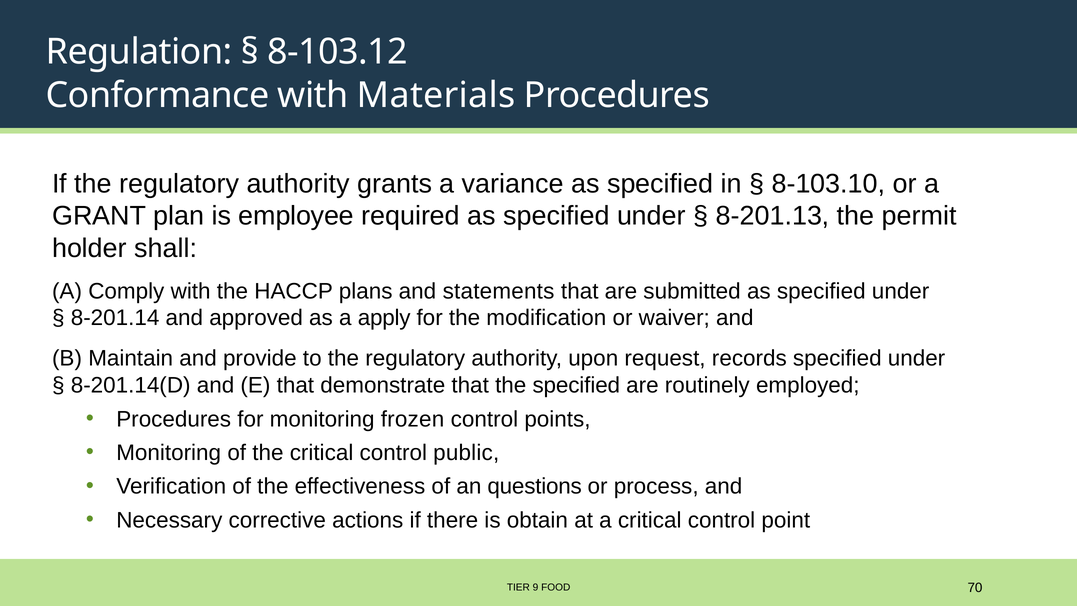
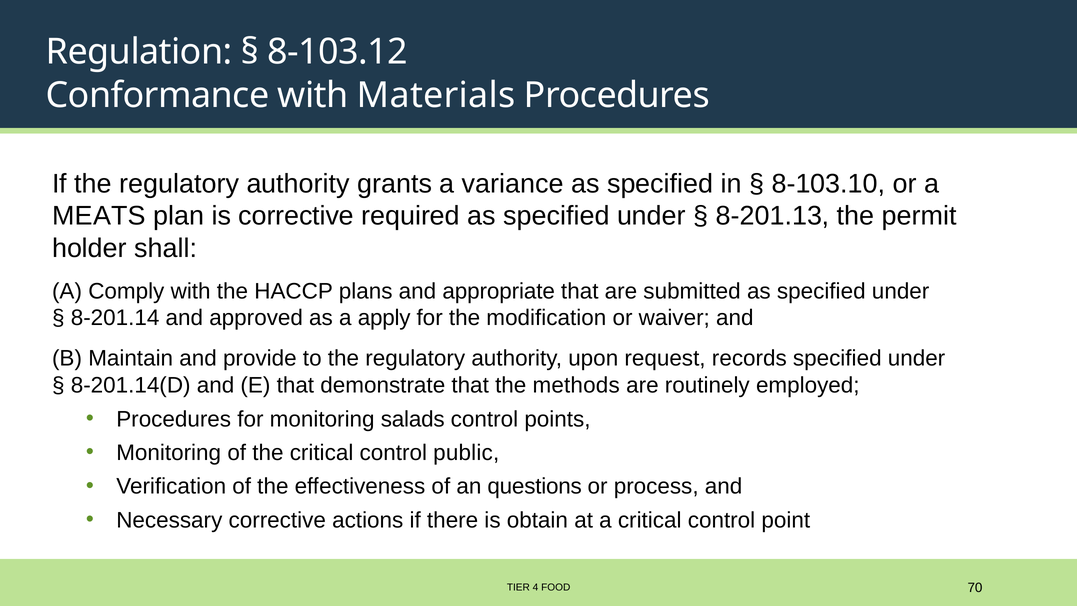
GRANT: GRANT -> MEATS
is employee: employee -> corrective
statements: statements -> appropriate
the speciﬁed: speciﬁed -> methods
frozen: frozen -> salads
9: 9 -> 4
